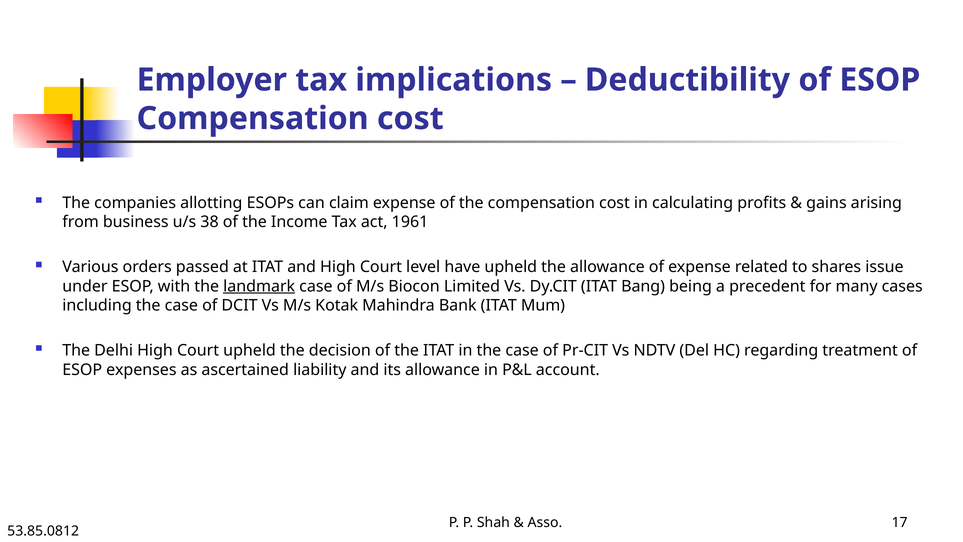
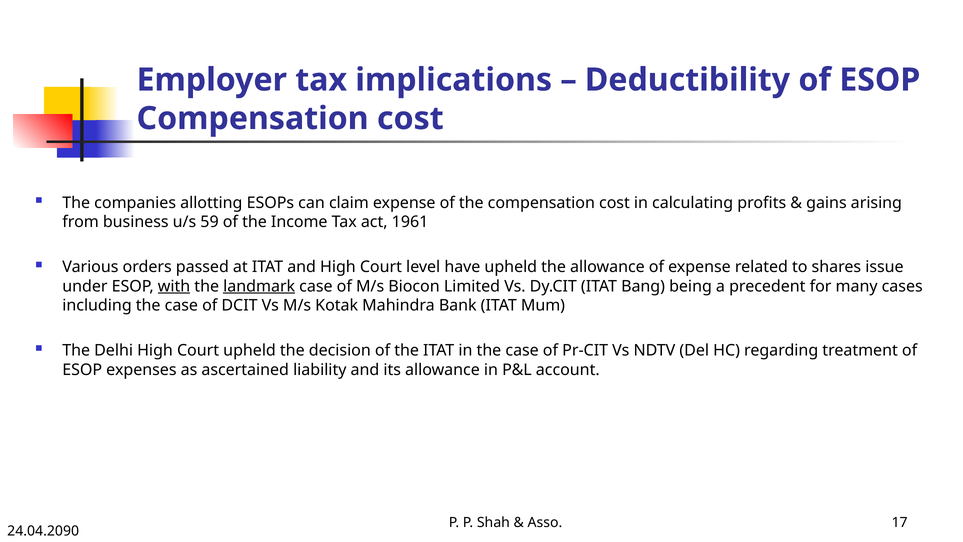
38: 38 -> 59
with underline: none -> present
53.85.0812: 53.85.0812 -> 24.04.2090
